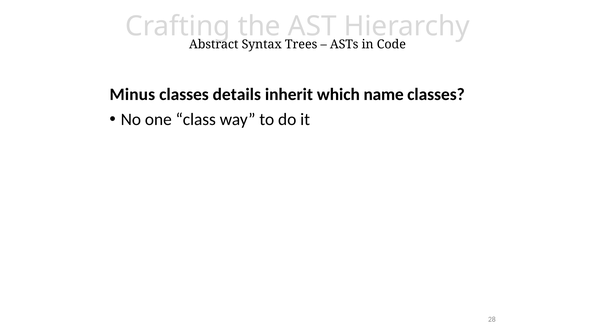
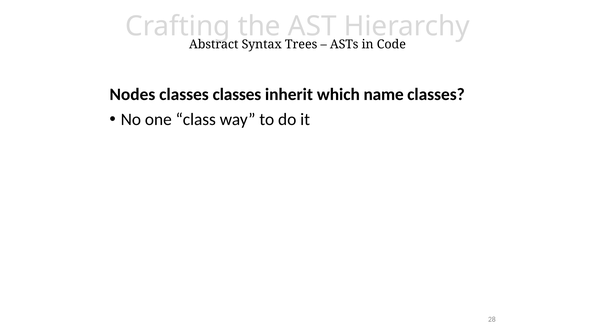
Minus: Minus -> Nodes
classes details: details -> classes
